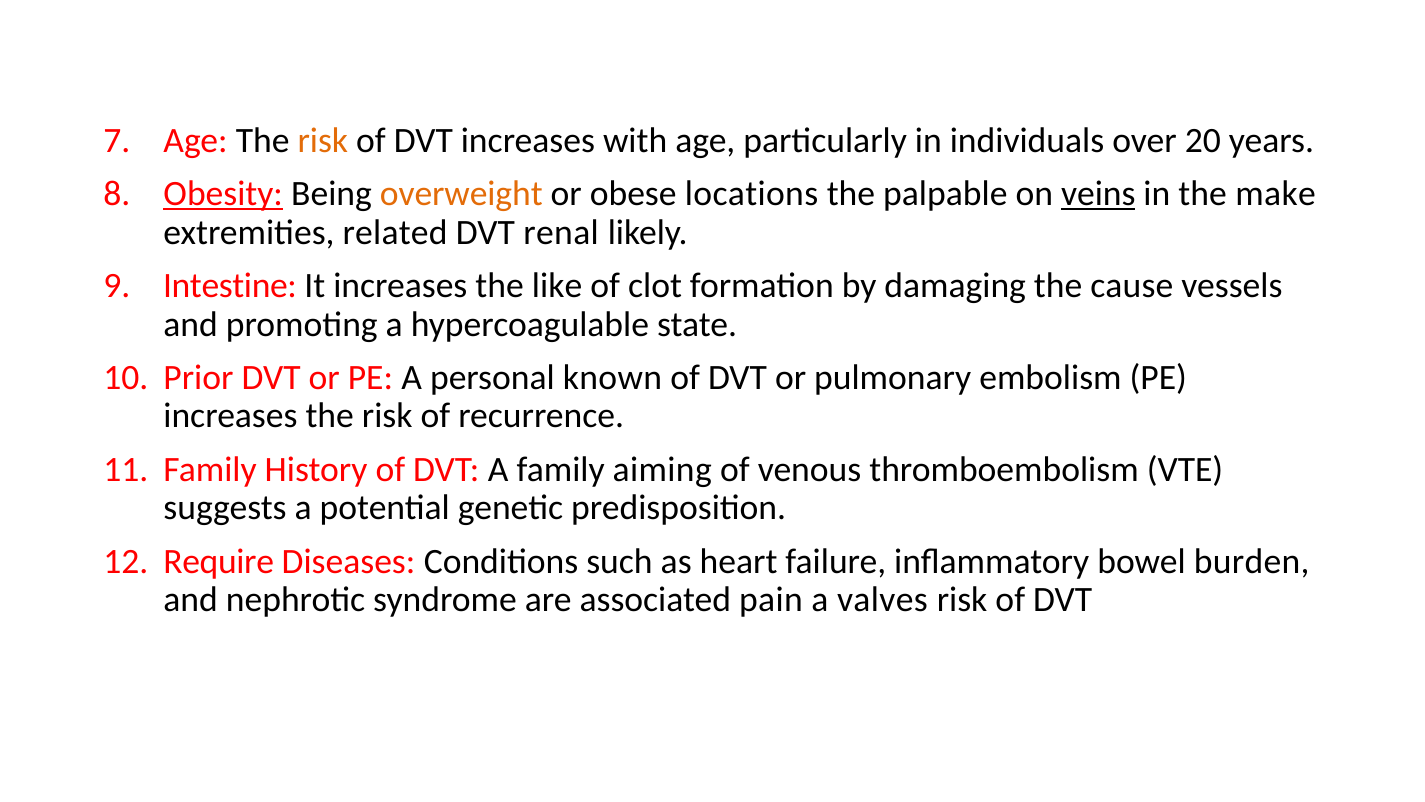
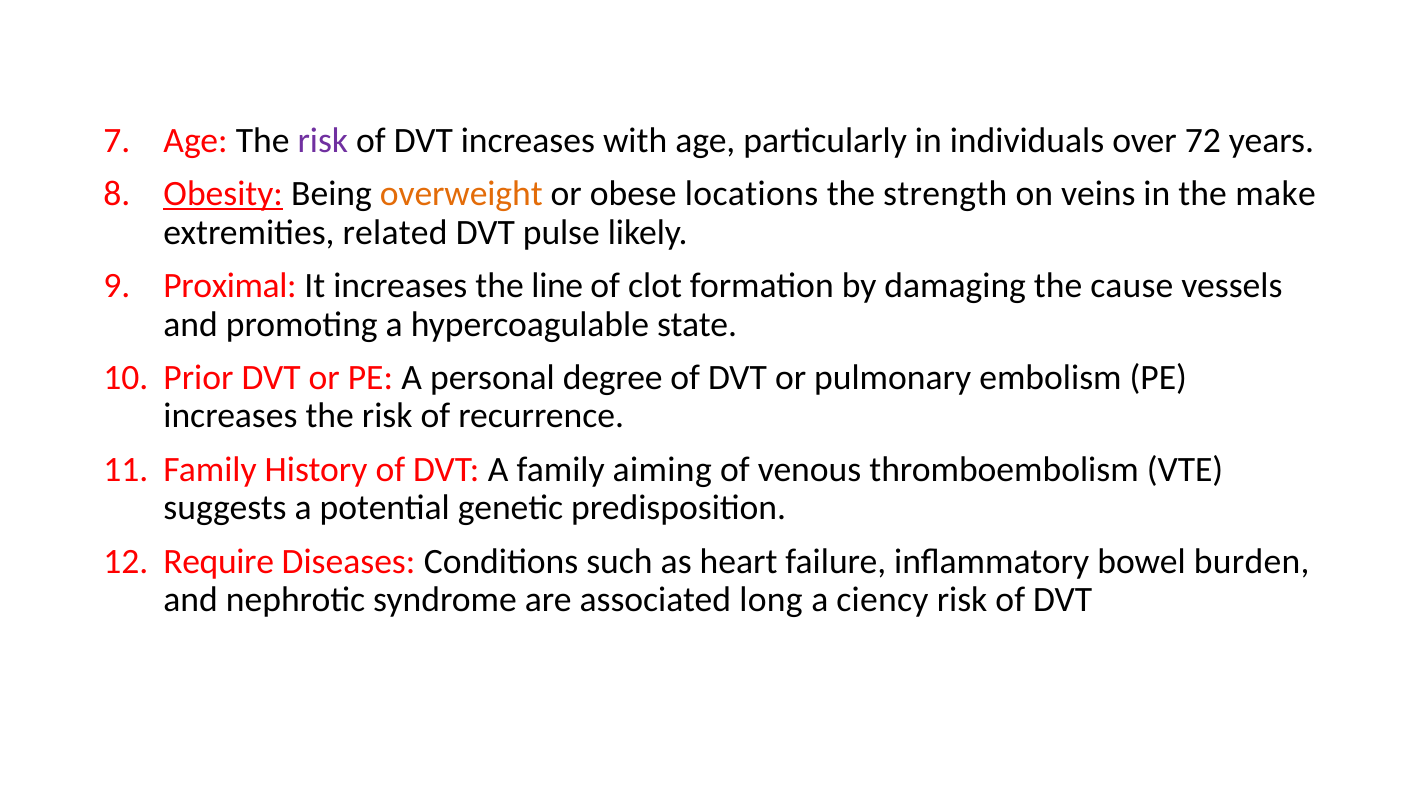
risk at (323, 141) colour: orange -> purple
20: 20 -> 72
palpable: palpable -> strength
veins underline: present -> none
renal: renal -> pulse
Intestine: Intestine -> Proximal
like: like -> line
known: known -> degree
pain: pain -> long
valves: valves -> ciency
